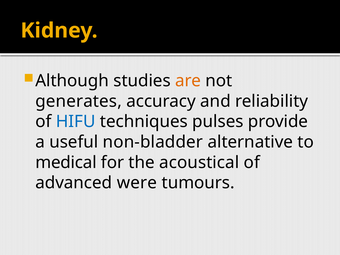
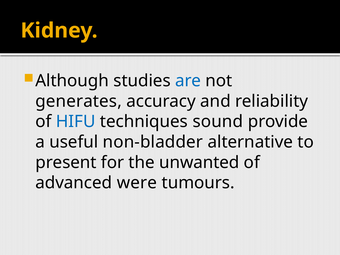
are colour: orange -> blue
pulses: pulses -> sound
medical: medical -> present
acoustical: acoustical -> unwanted
